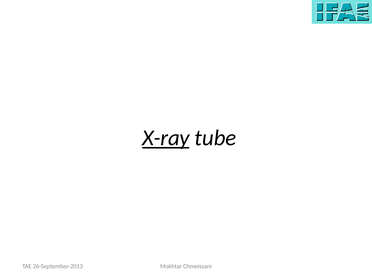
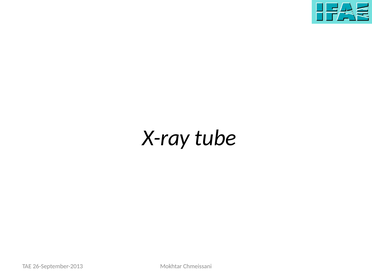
X-ray underline: present -> none
